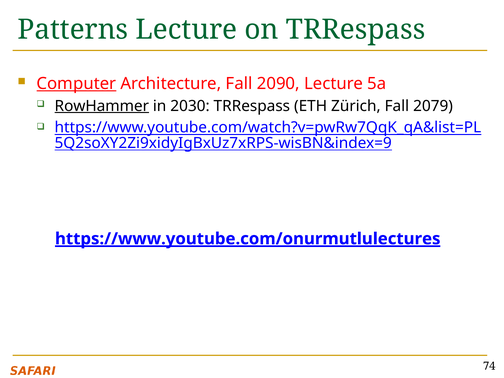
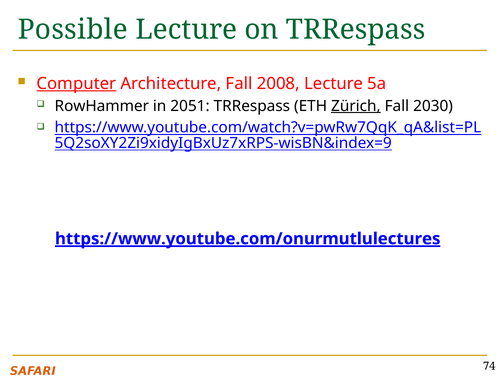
Patterns: Patterns -> Possible
2090: 2090 -> 2008
RowHammer underline: present -> none
2030: 2030 -> 2051
Zürich underline: none -> present
2079: 2079 -> 2030
